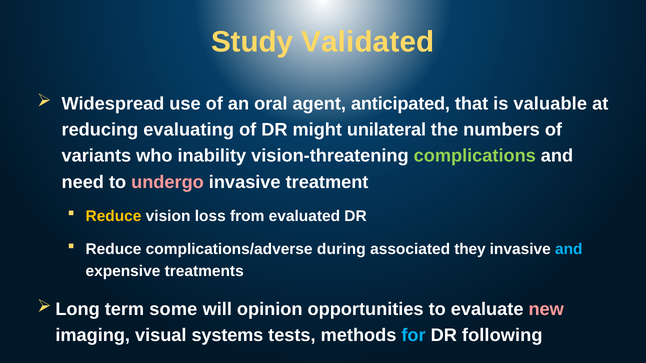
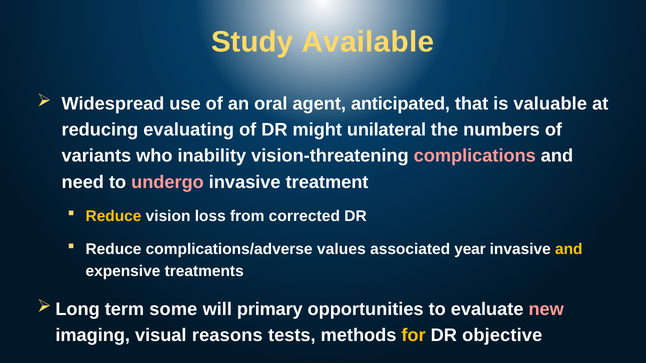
Validated: Validated -> Available
complications colour: light green -> pink
evaluated: evaluated -> corrected
during: during -> values
they: they -> year
and at (569, 249) colour: light blue -> yellow
opinion: opinion -> primary
systems: systems -> reasons
for colour: light blue -> yellow
following: following -> objective
